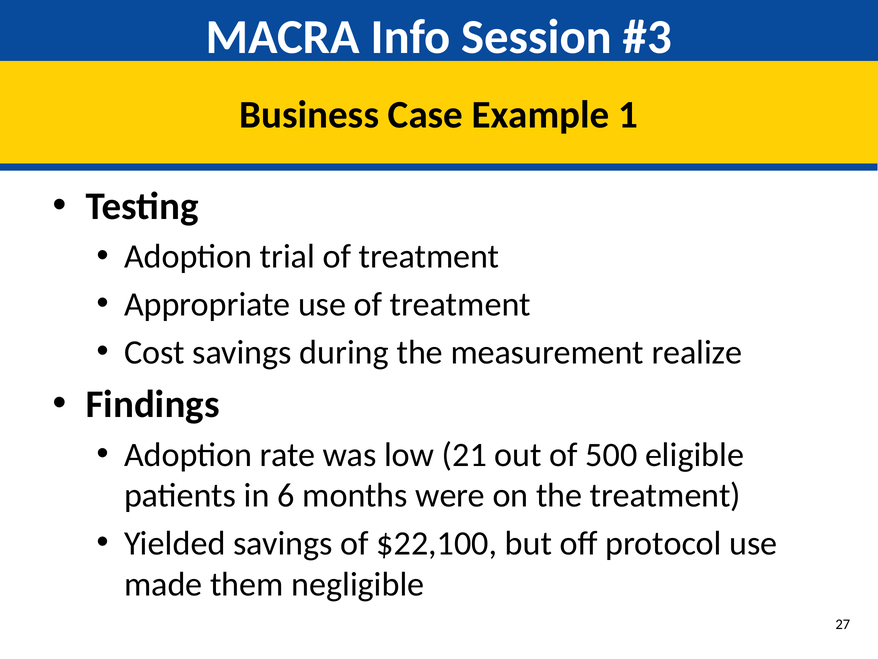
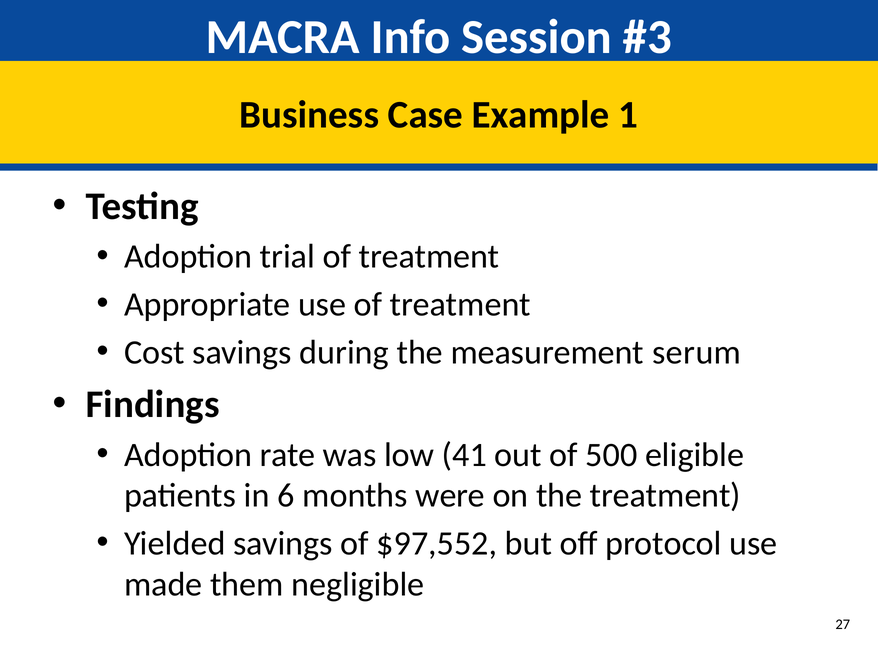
realize: realize -> serum
21: 21 -> 41
$22,100: $22,100 -> $97,552
